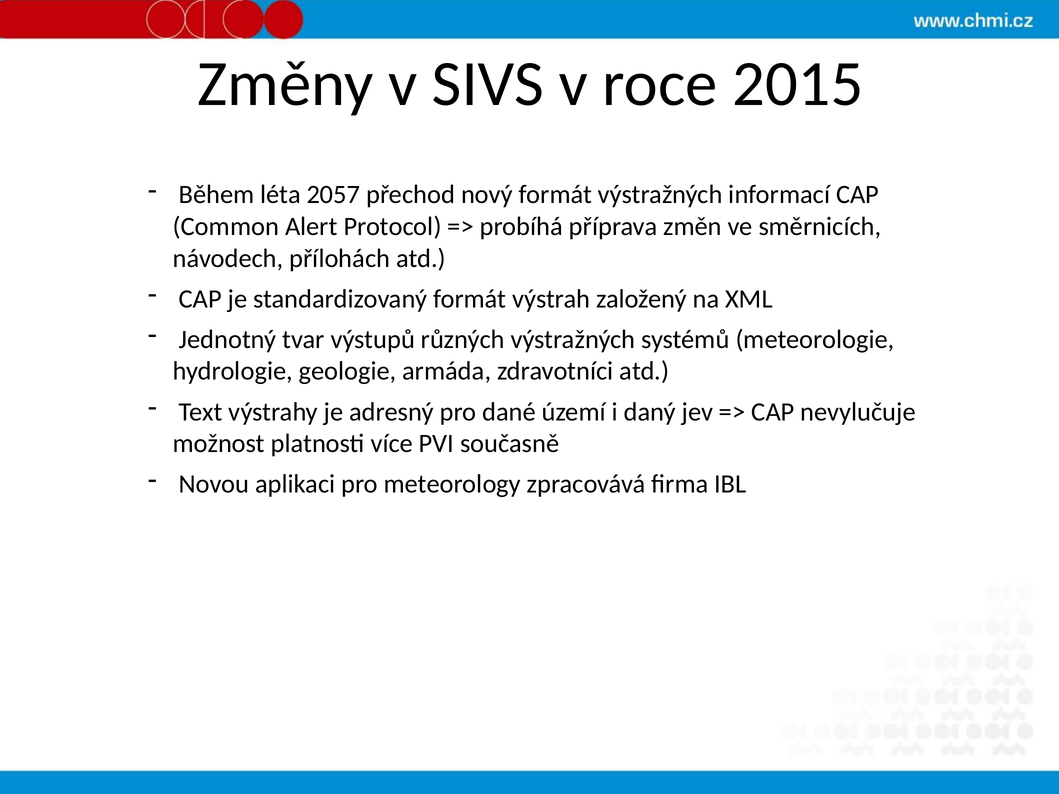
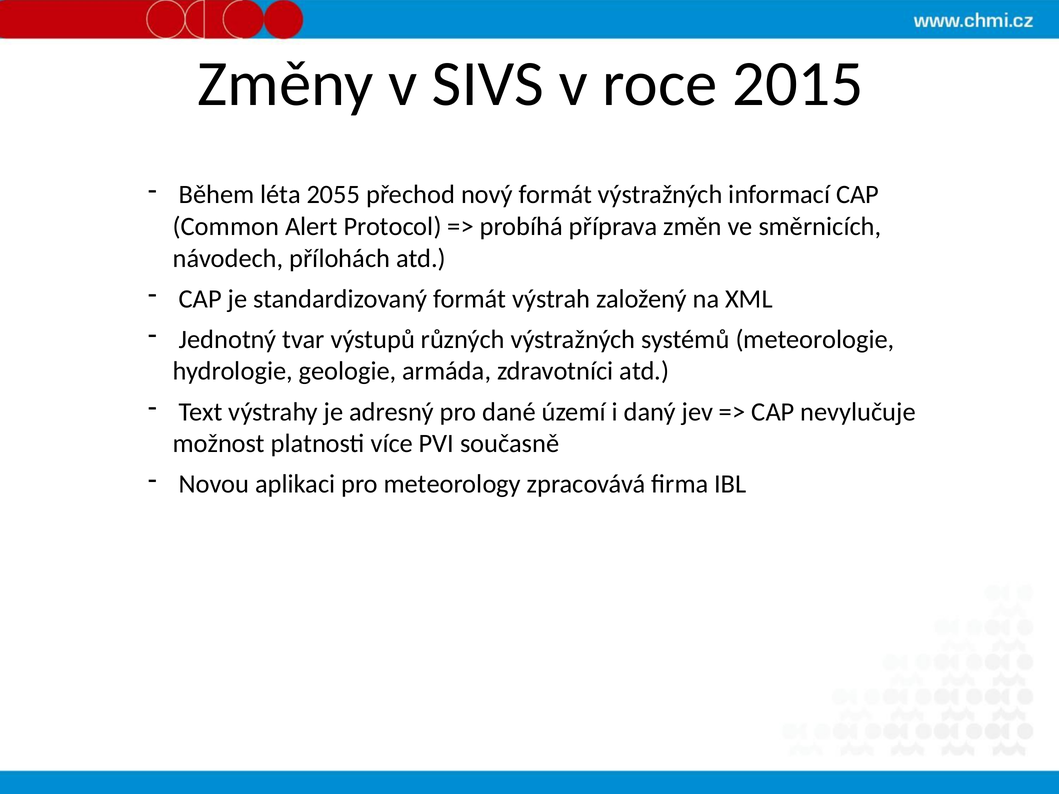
2057: 2057 -> 2055
